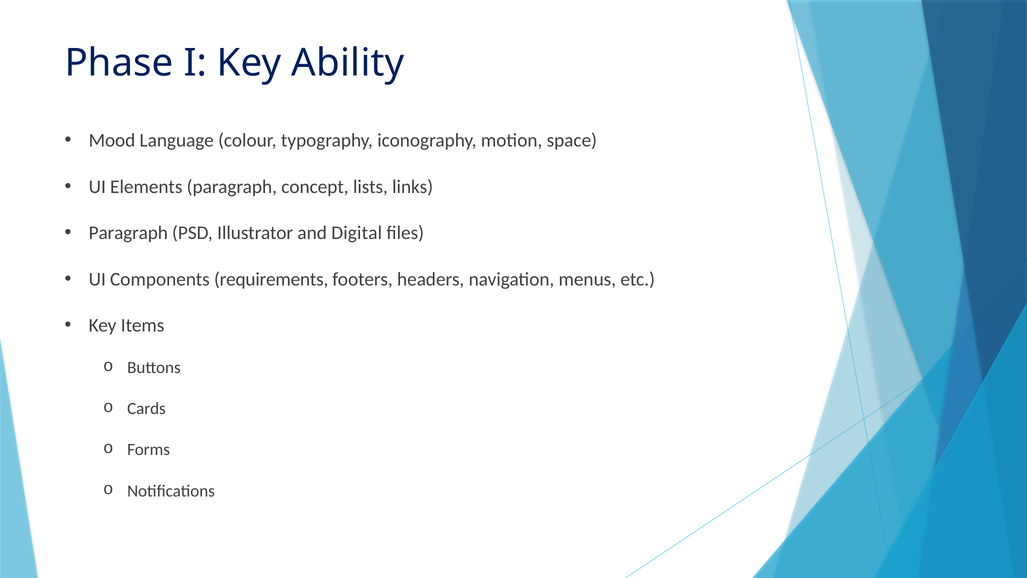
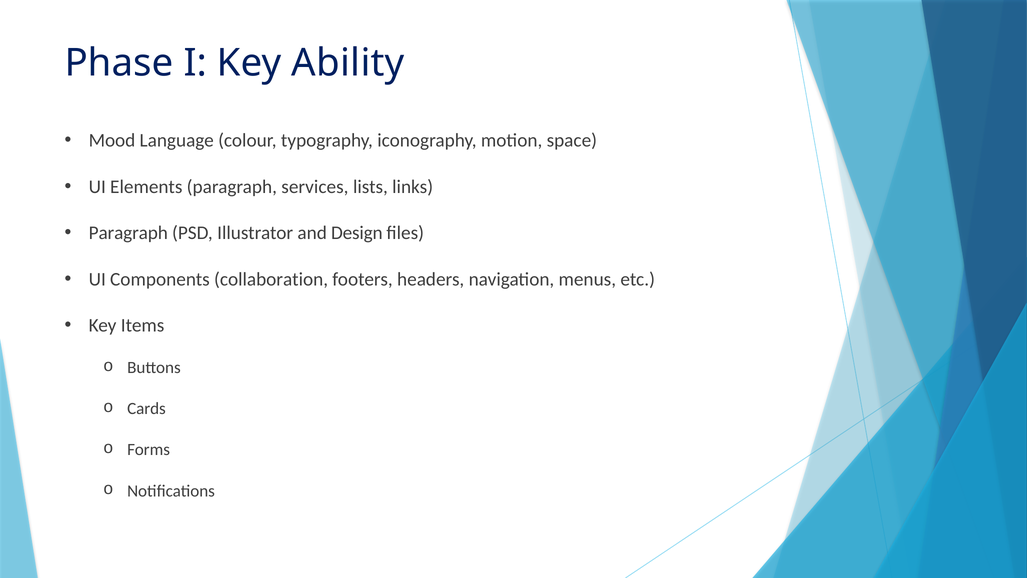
concept: concept -> services
Digital: Digital -> Design
requirements: requirements -> collaboration
